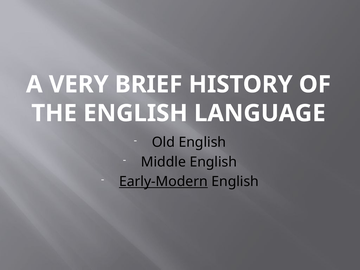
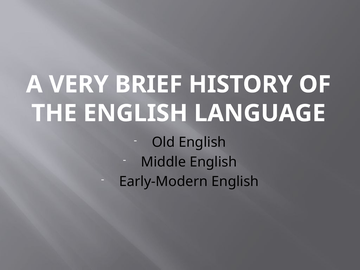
Early-Modern underline: present -> none
